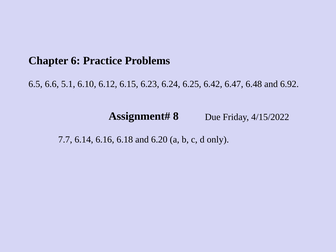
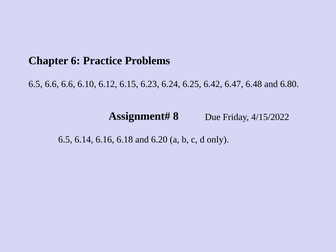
6.6 5.1: 5.1 -> 6.6
6.92: 6.92 -> 6.80
7.7 at (65, 139): 7.7 -> 6.5
